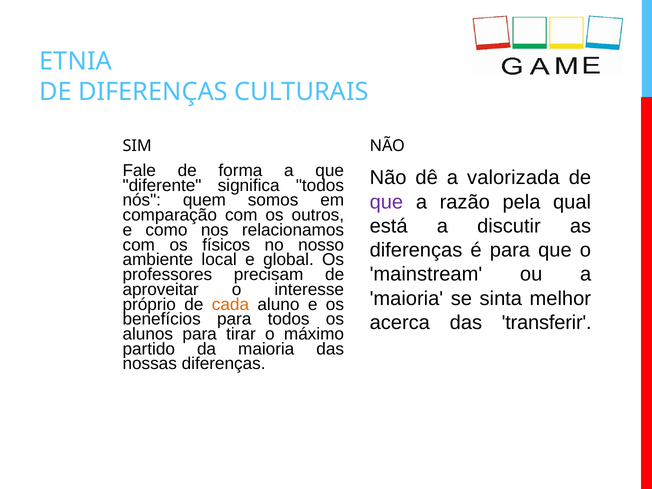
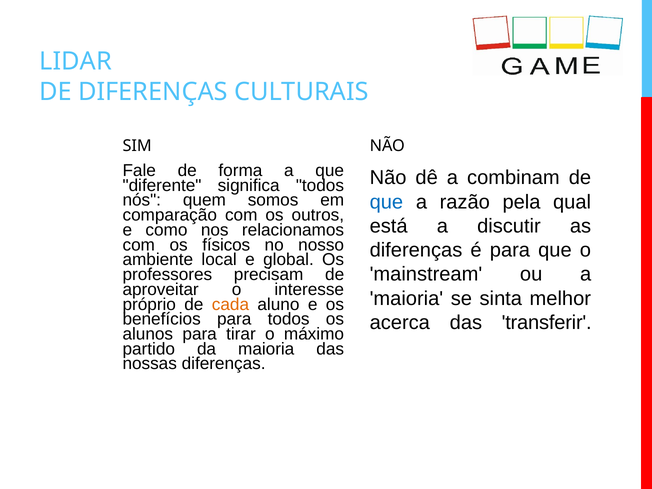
ETNIA: ETNIA -> LIDAR
valorizada: valorizada -> combinam
que at (386, 202) colour: purple -> blue
